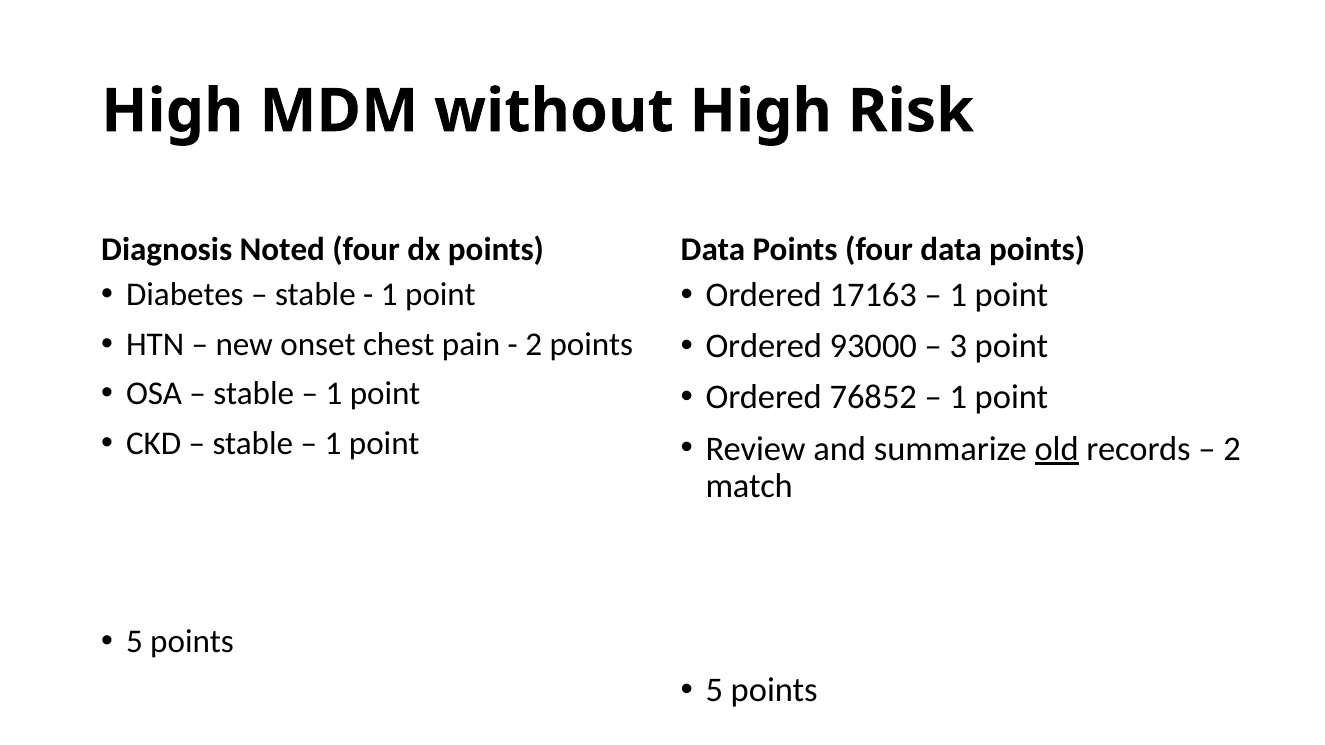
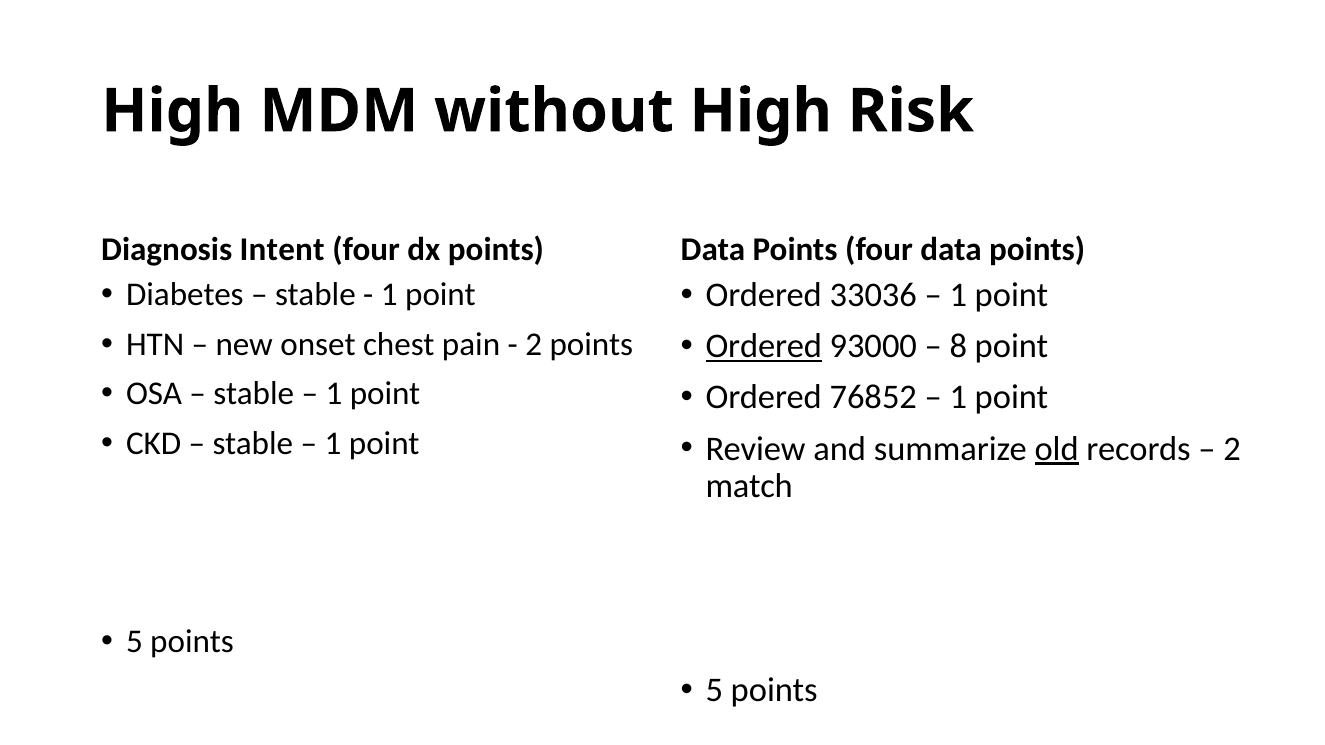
Noted: Noted -> Intent
17163: 17163 -> 33036
Ordered at (764, 347) underline: none -> present
3: 3 -> 8
